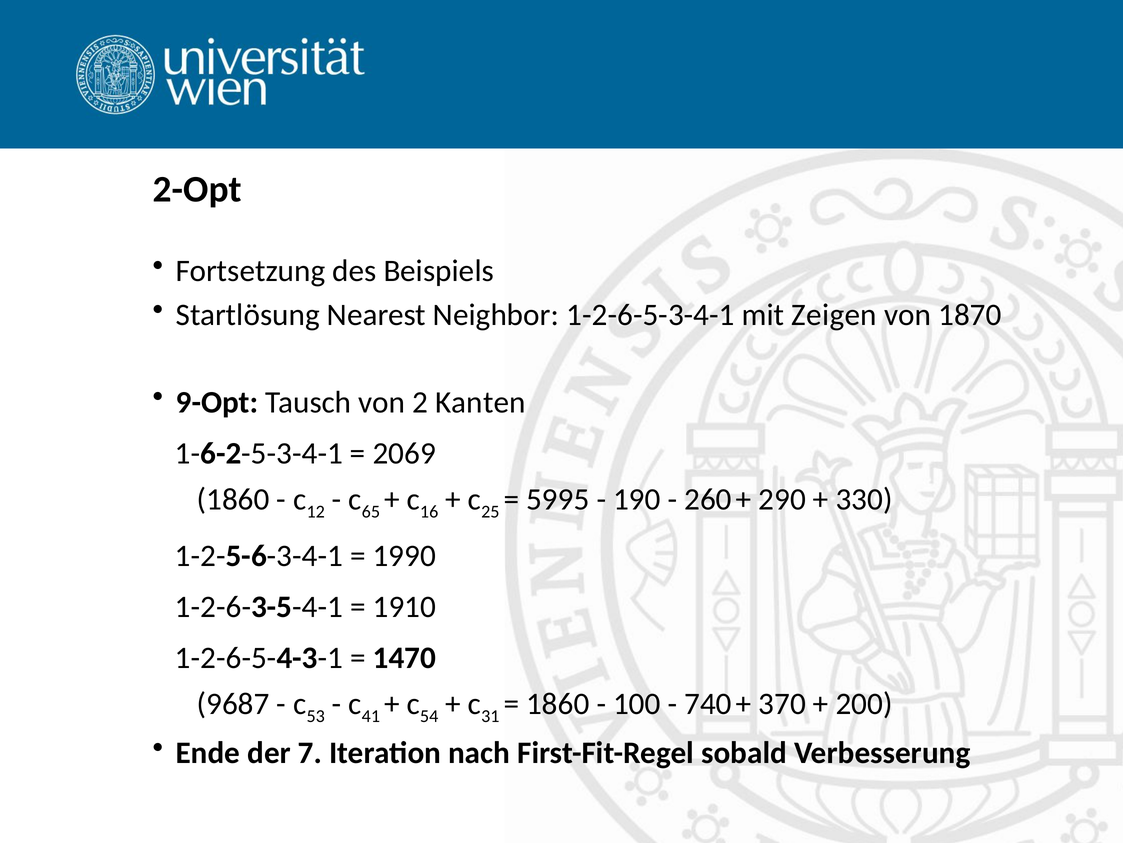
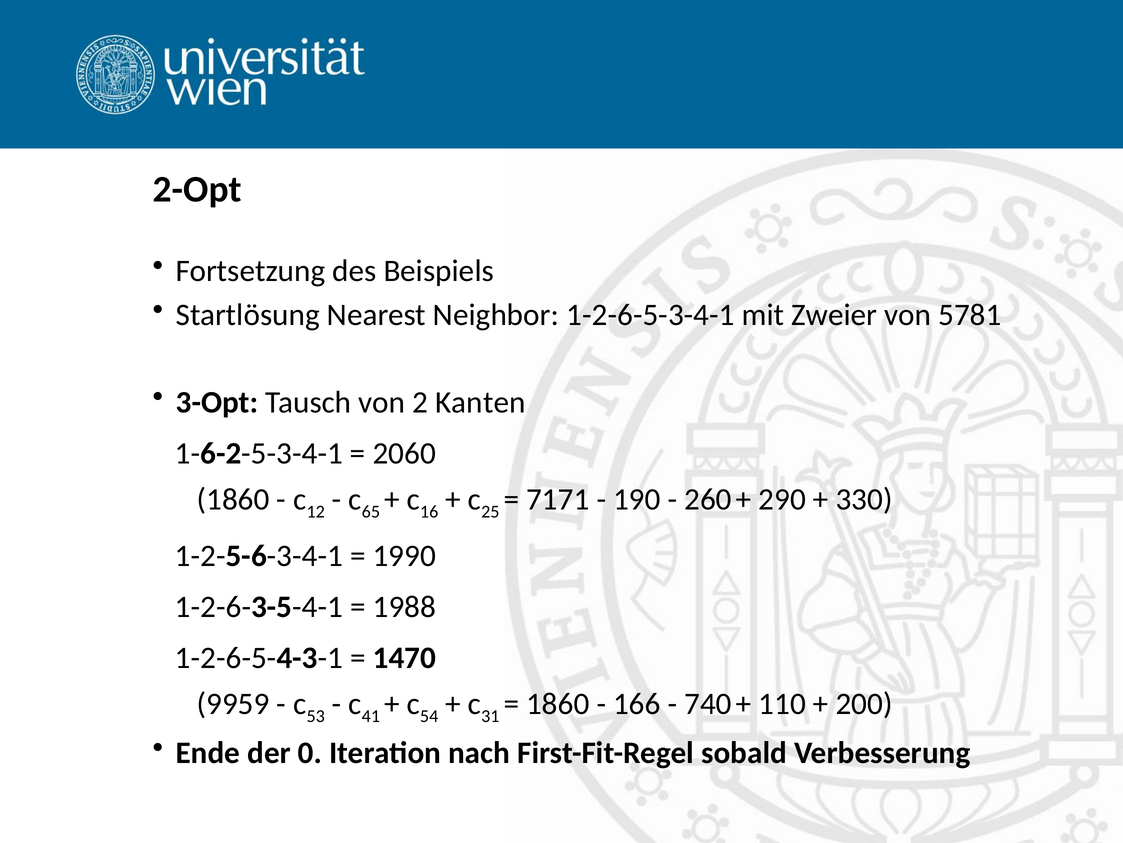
Zeigen: Zeigen -> Zweier
1870: 1870 -> 5781
9-Opt: 9-Opt -> 3-Opt
2069: 2069 -> 2060
5995: 5995 -> 7171
1910: 1910 -> 1988
9687: 9687 -> 9959
100: 100 -> 166
370: 370 -> 110
7: 7 -> 0
